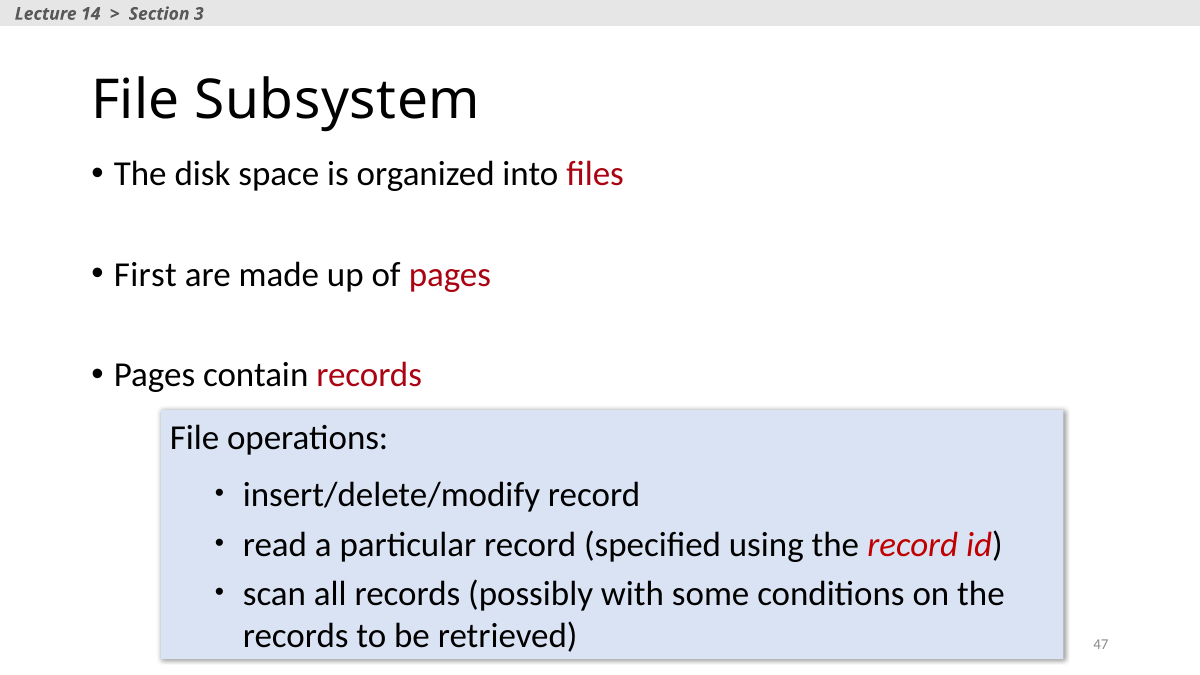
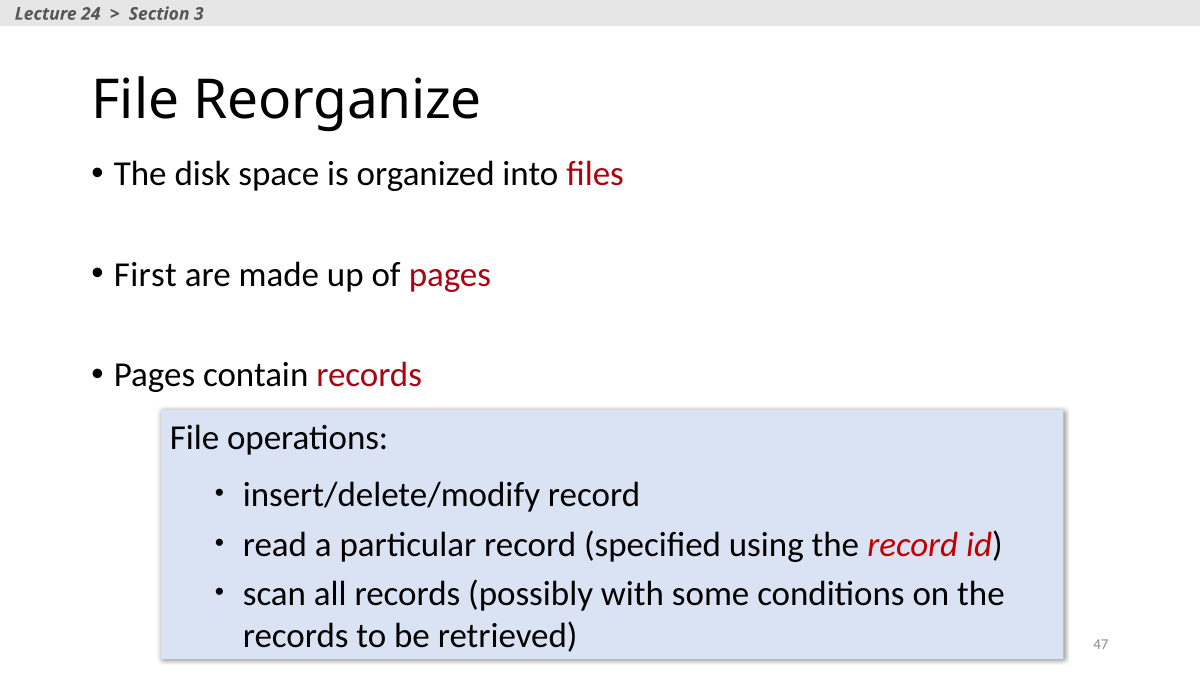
14: 14 -> 24
Subsystem: Subsystem -> Reorganize
